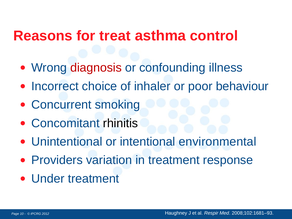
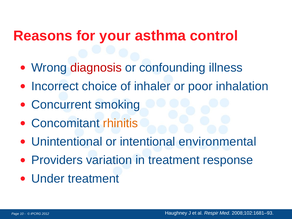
treat: treat -> your
behaviour: behaviour -> inhalation
rhinitis colour: black -> orange
